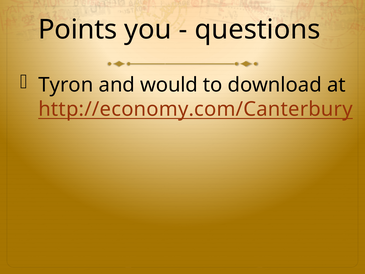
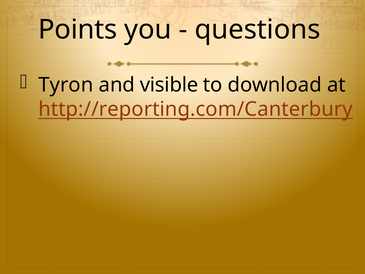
would: would -> visible
http://economy.com/Canterbury: http://economy.com/Canterbury -> http://reporting.com/Canterbury
